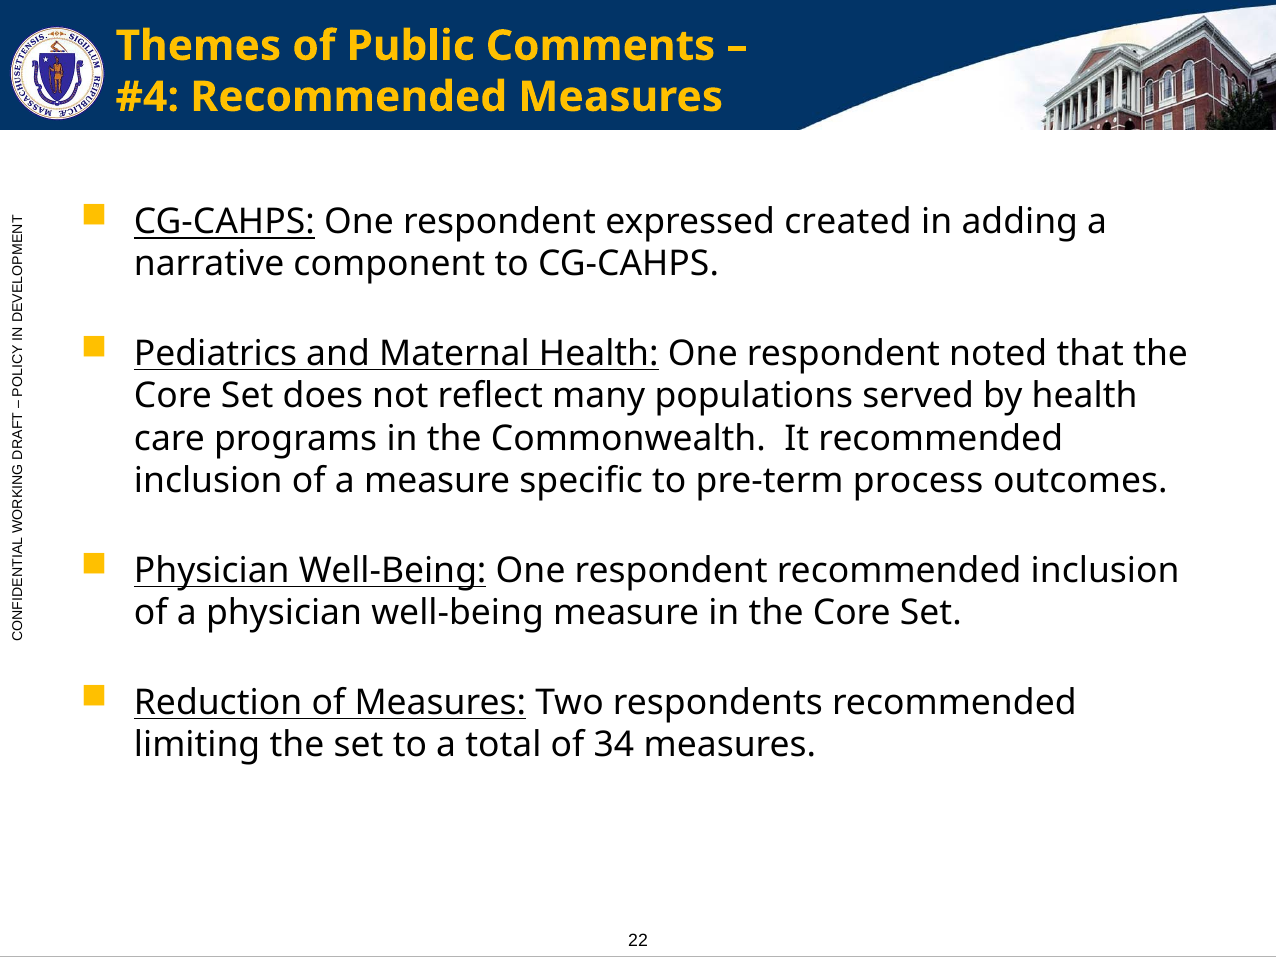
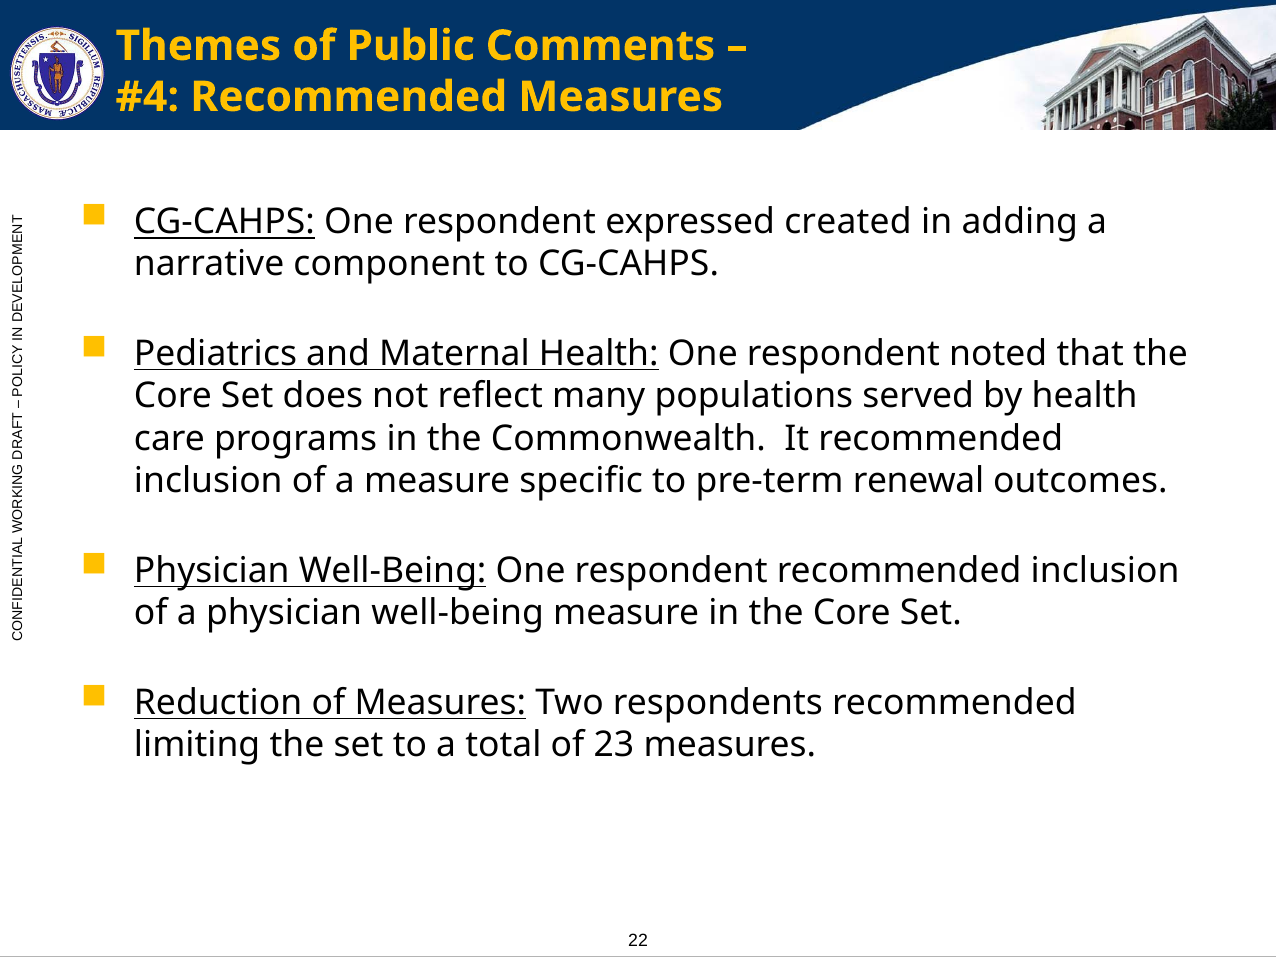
process: process -> renewal
34: 34 -> 23
